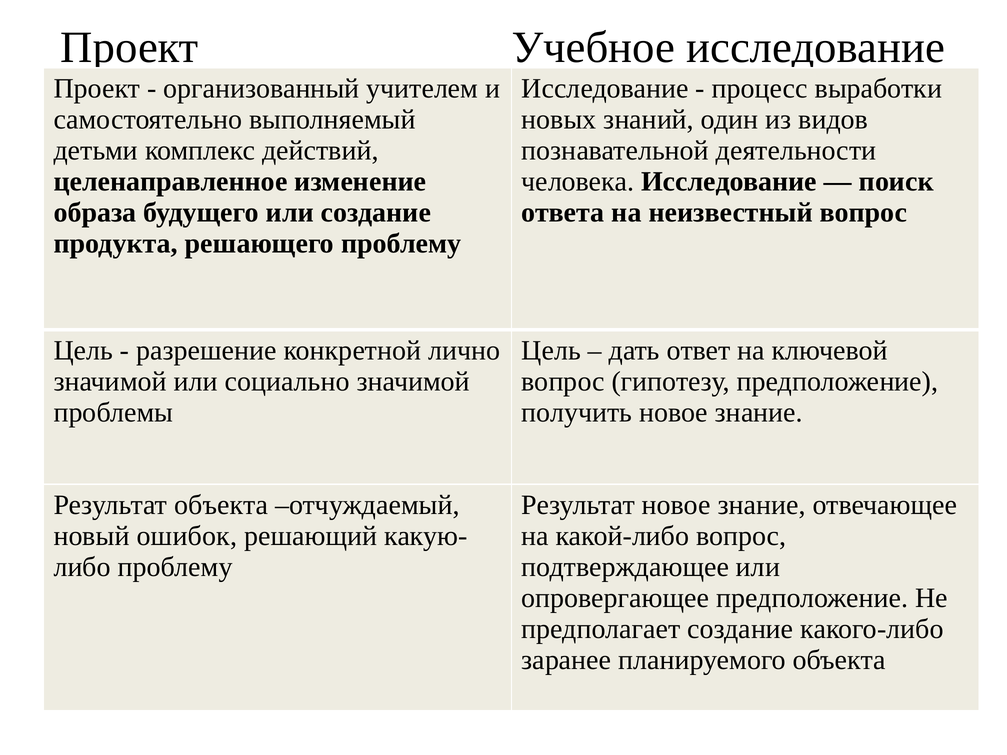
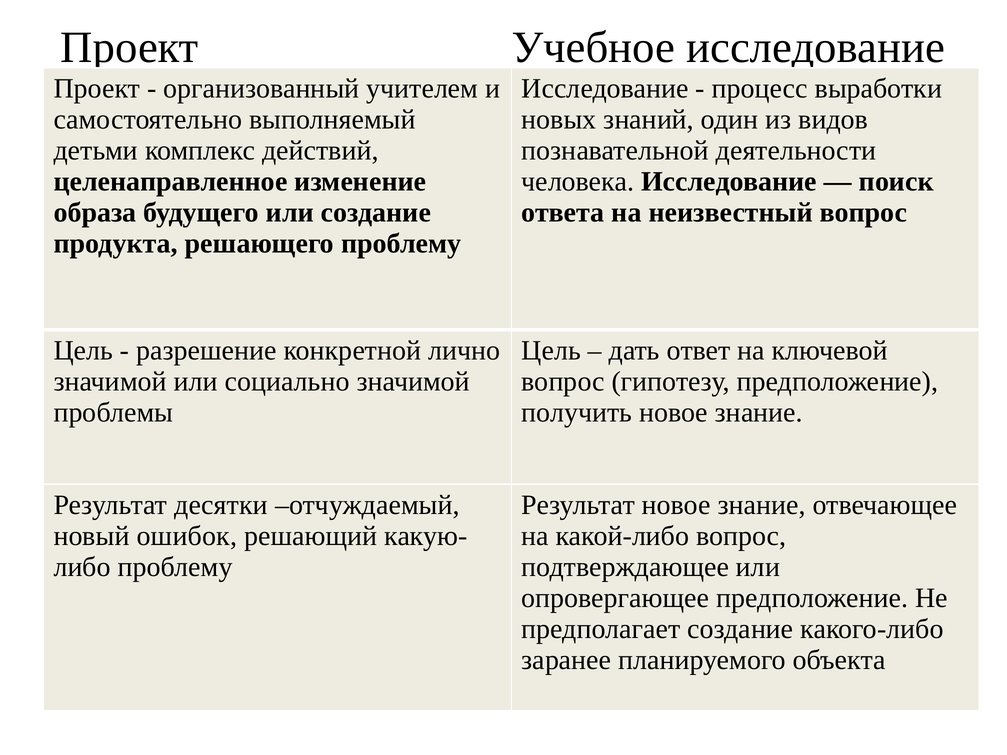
Результат объекта: объекта -> десятки
